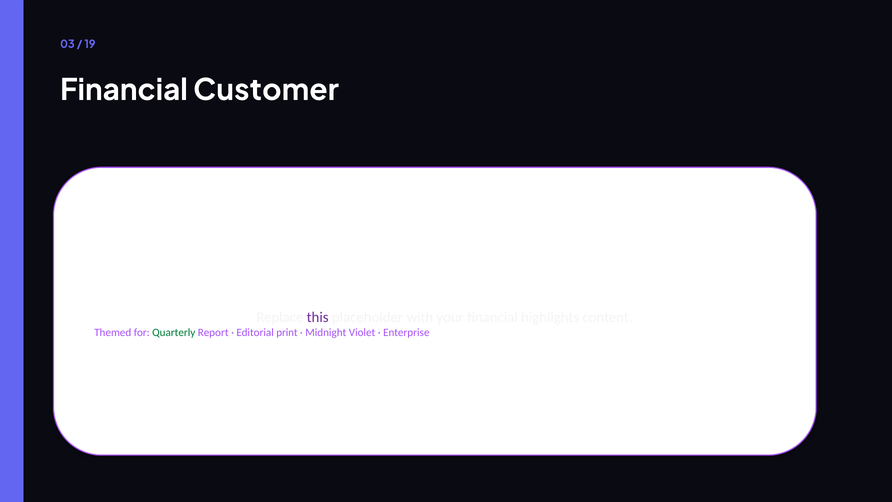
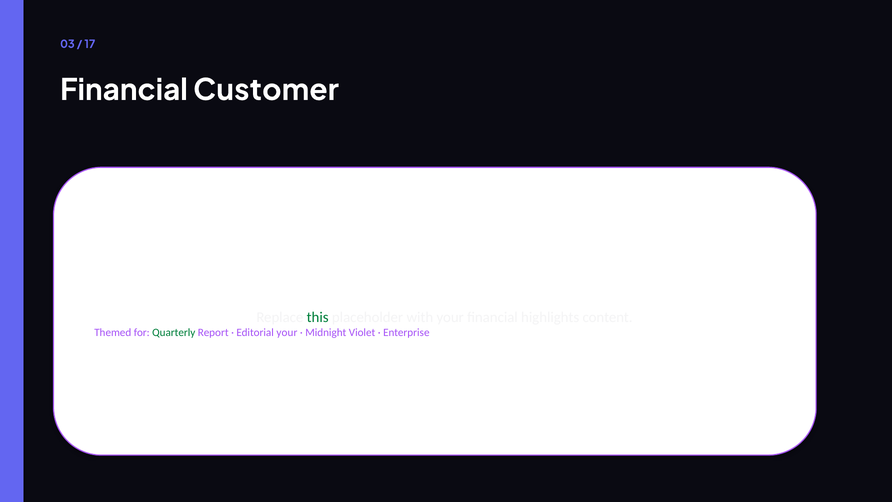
19: 19 -> 17
this colour: purple -> green
Editorial print: print -> your
